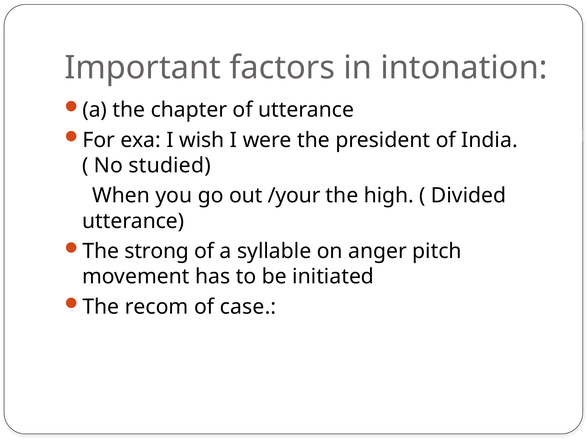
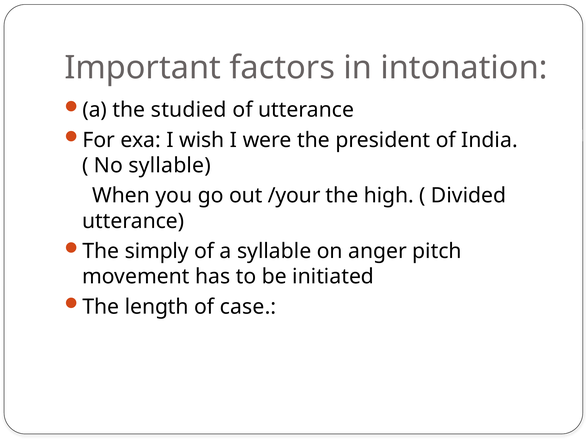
chapter: chapter -> studied
No studied: studied -> syllable
strong: strong -> simply
recom: recom -> length
